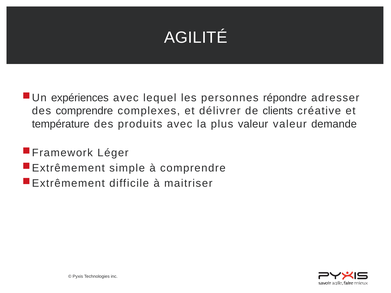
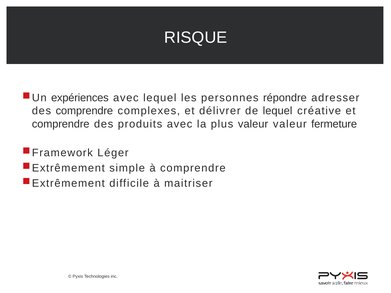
AGILITÉ: AGILITÉ -> RISQUE
de clients: clients -> lequel
température at (61, 124): température -> comprendre
demande: demande -> fermeture
